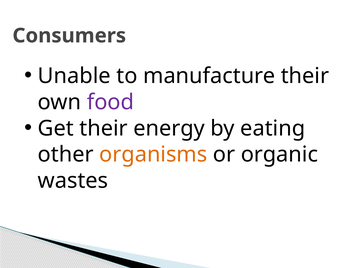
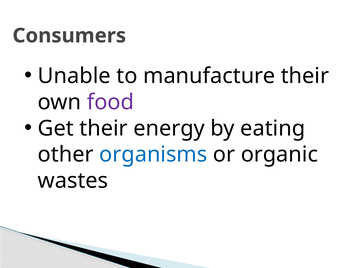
organisms colour: orange -> blue
